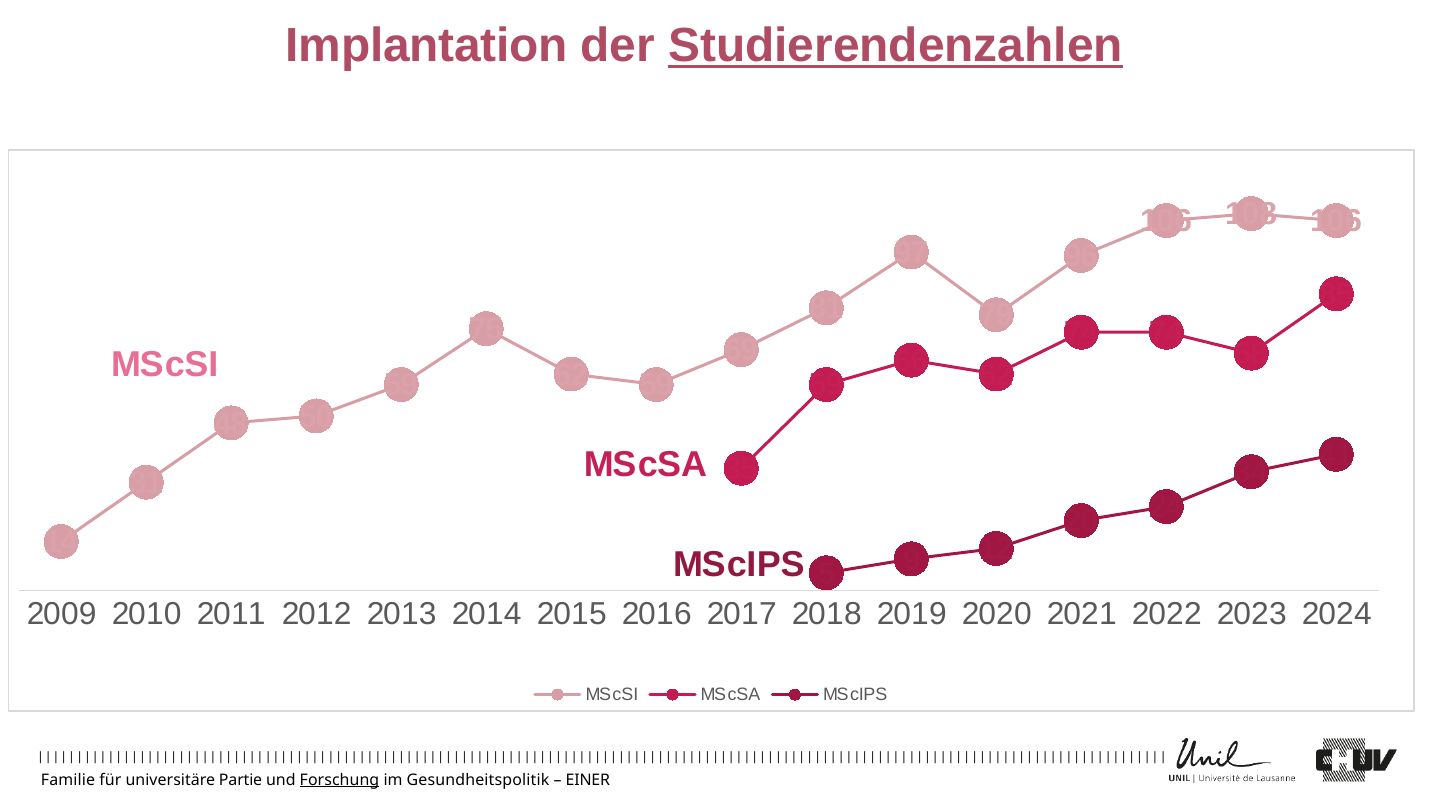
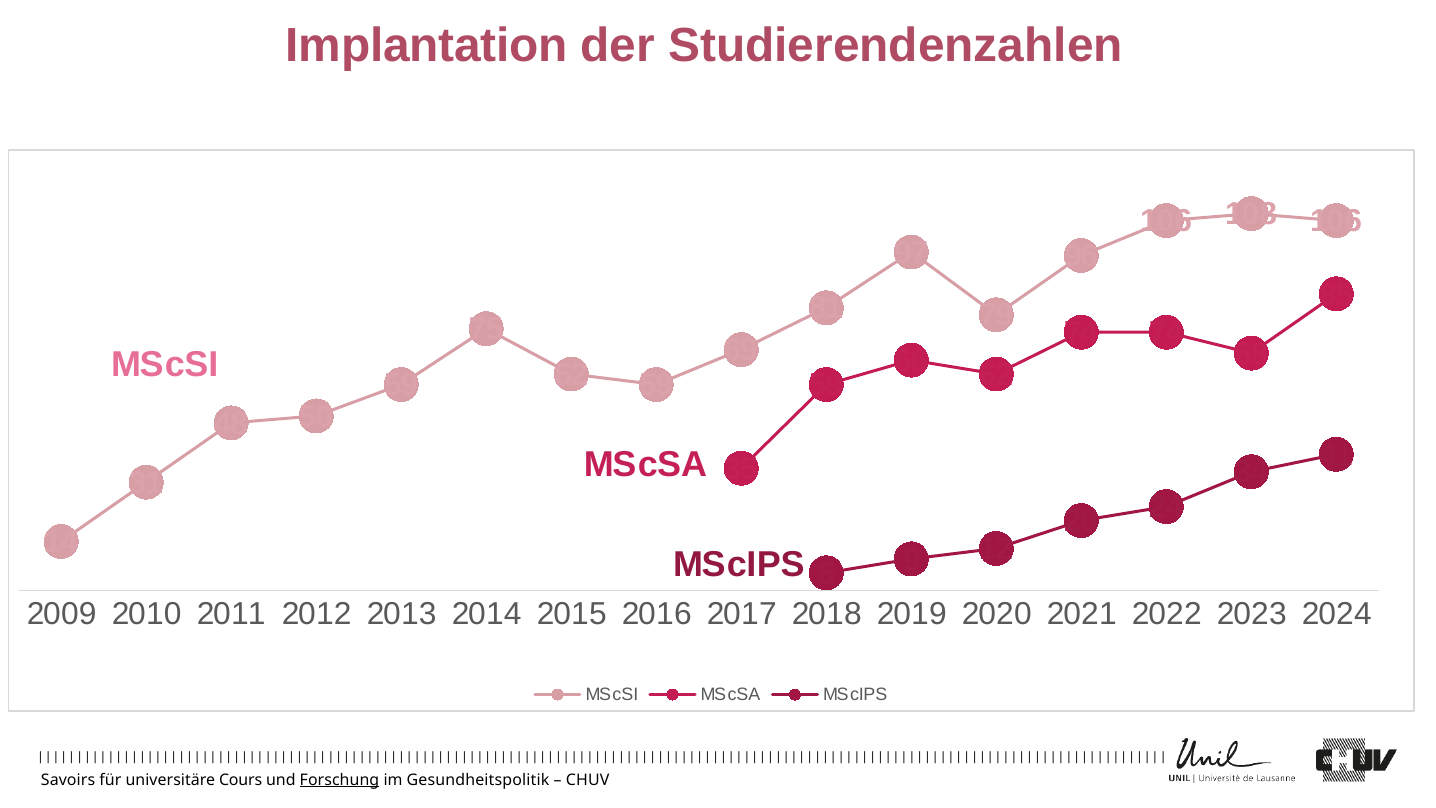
Studierendenzahlen underline: present -> none
Familie: Familie -> Savoirs
Partie: Partie -> Cours
EINER: EINER -> CHUV
